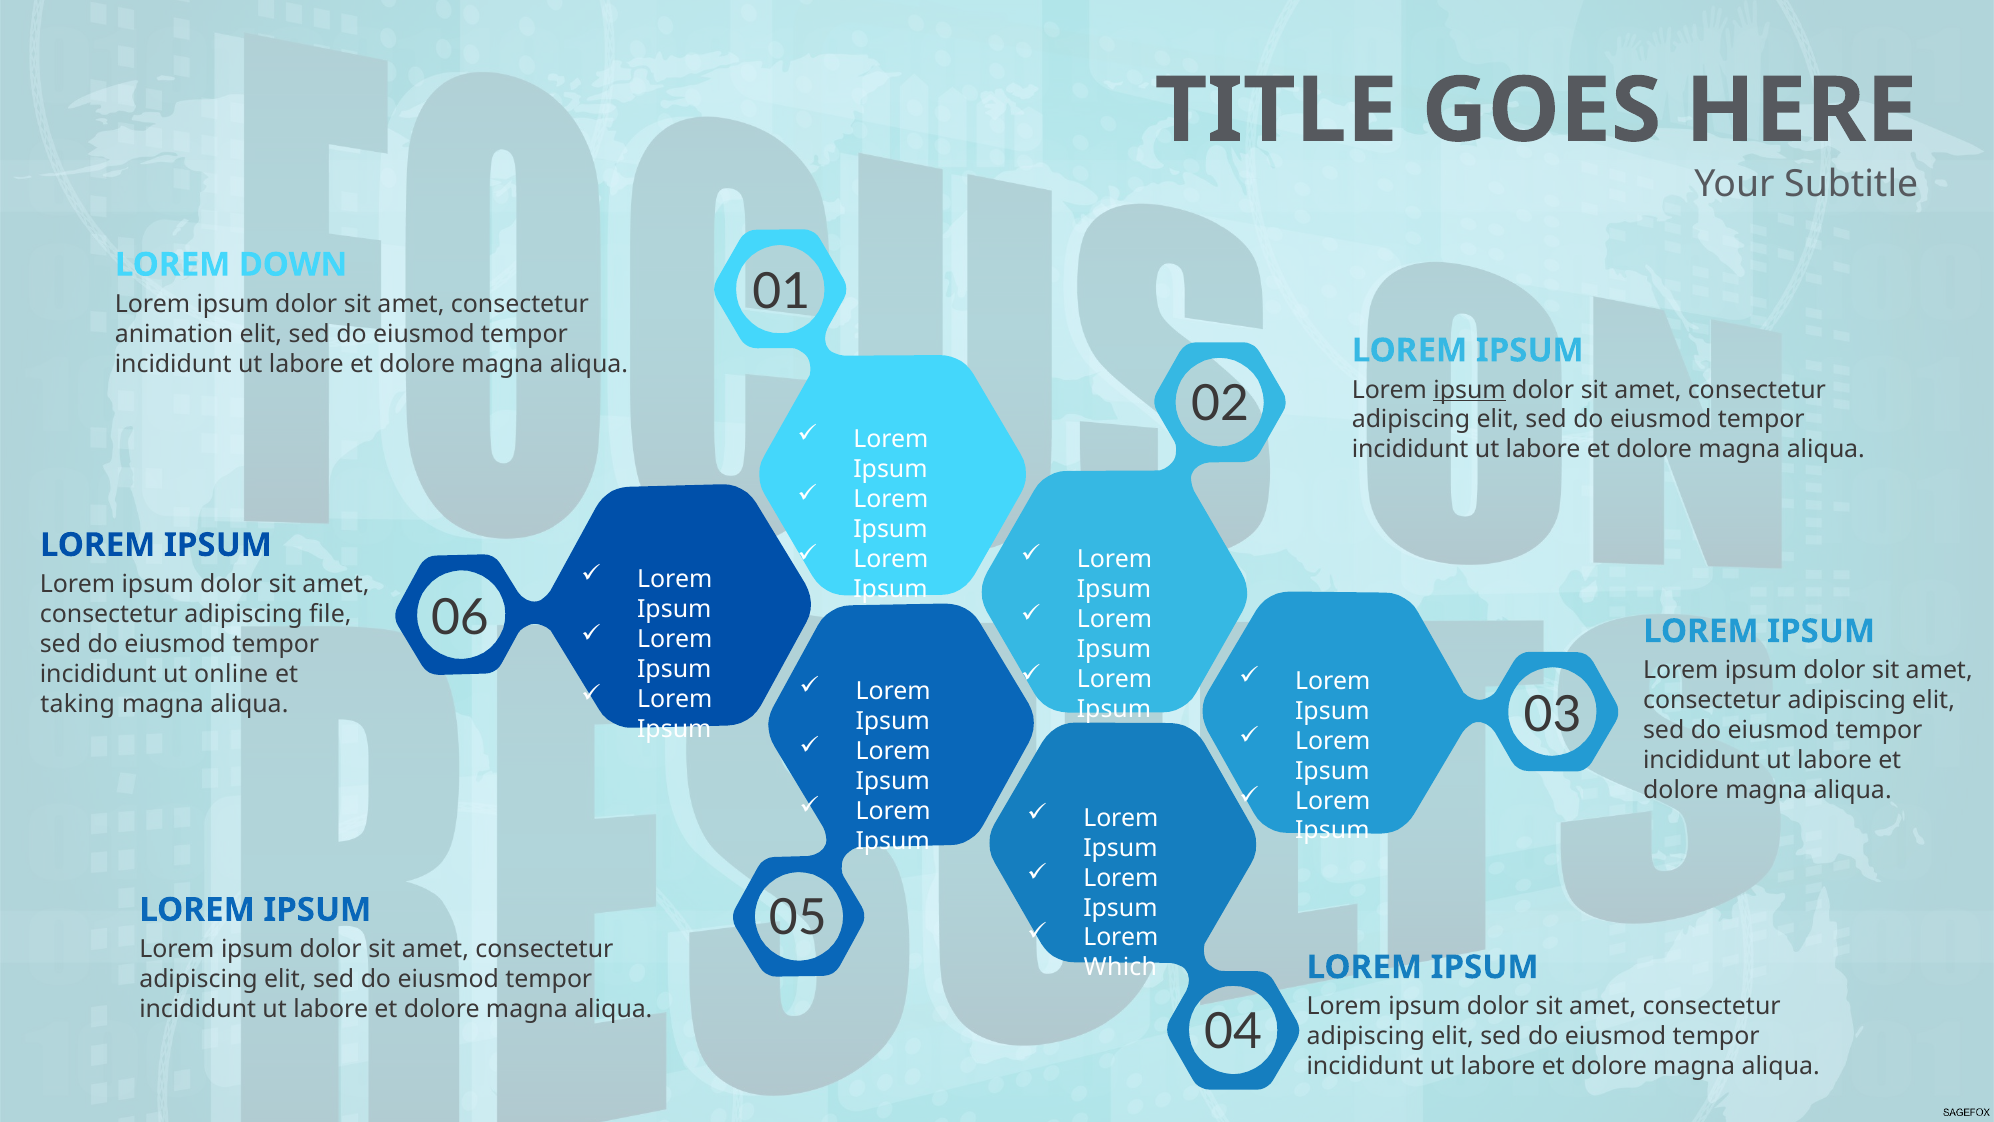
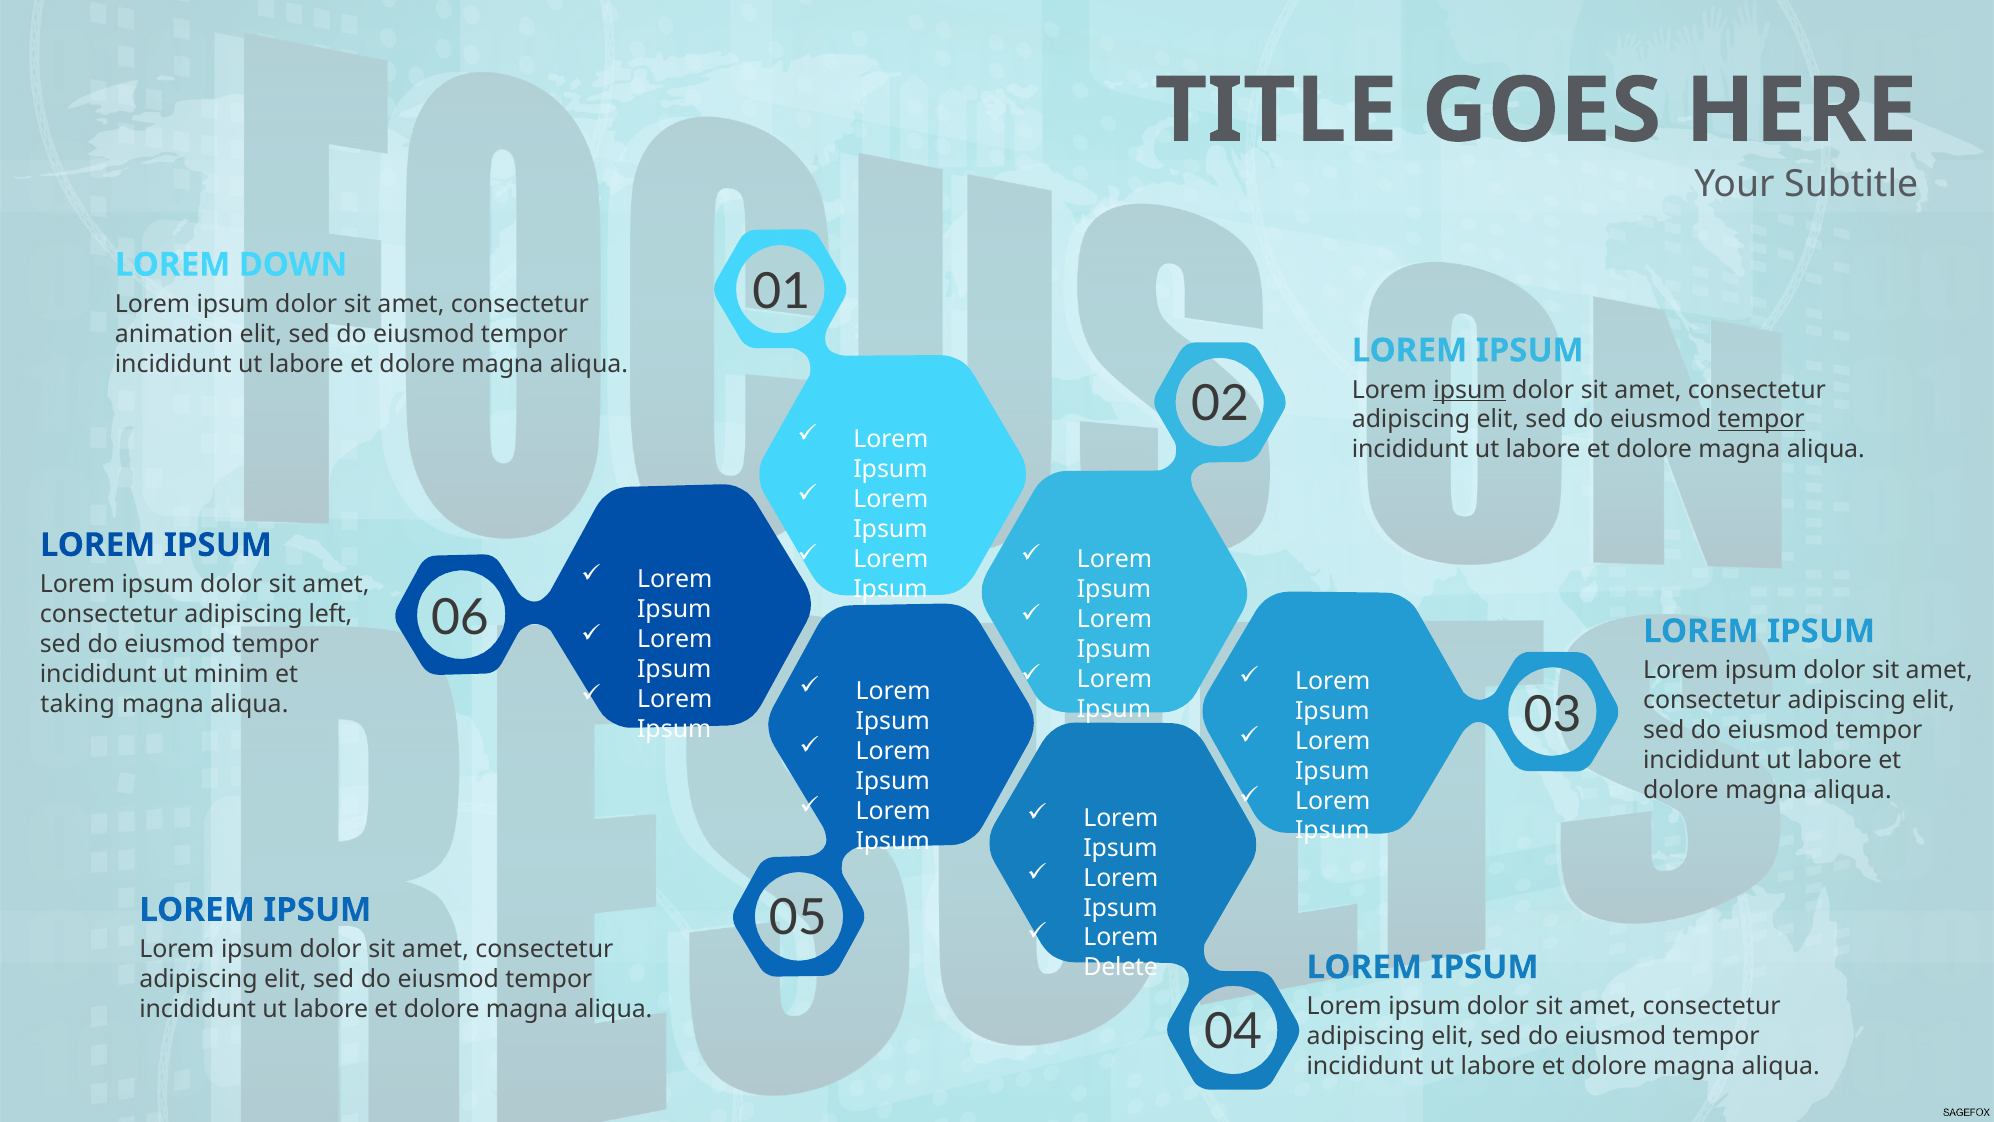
tempor at (1761, 420) underline: none -> present
file: file -> left
online: online -> minim
Which: Which -> Delete
